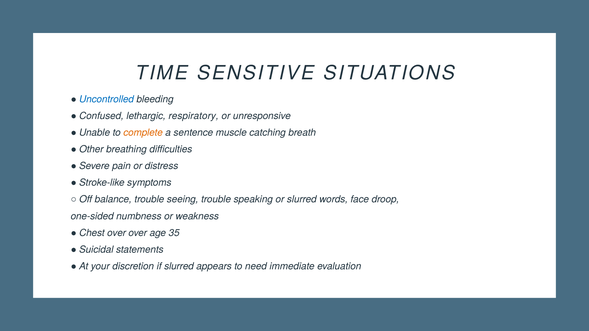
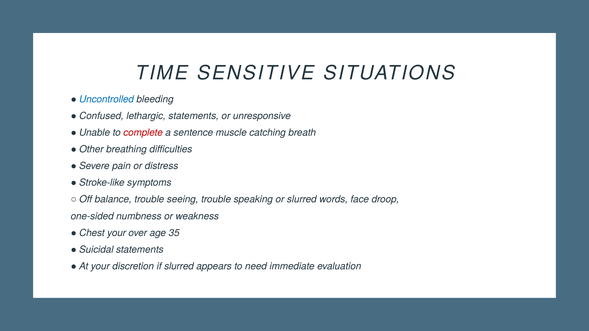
lethargic respiratory: respiratory -> statements
complete colour: orange -> red
Chest over: over -> your
